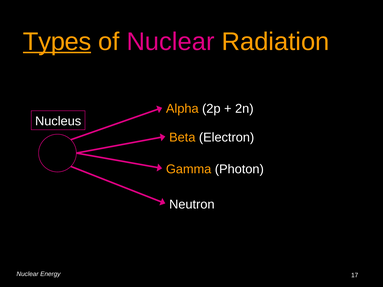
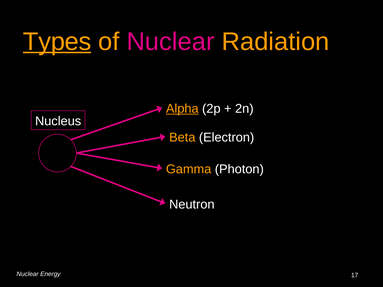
Alpha underline: none -> present
